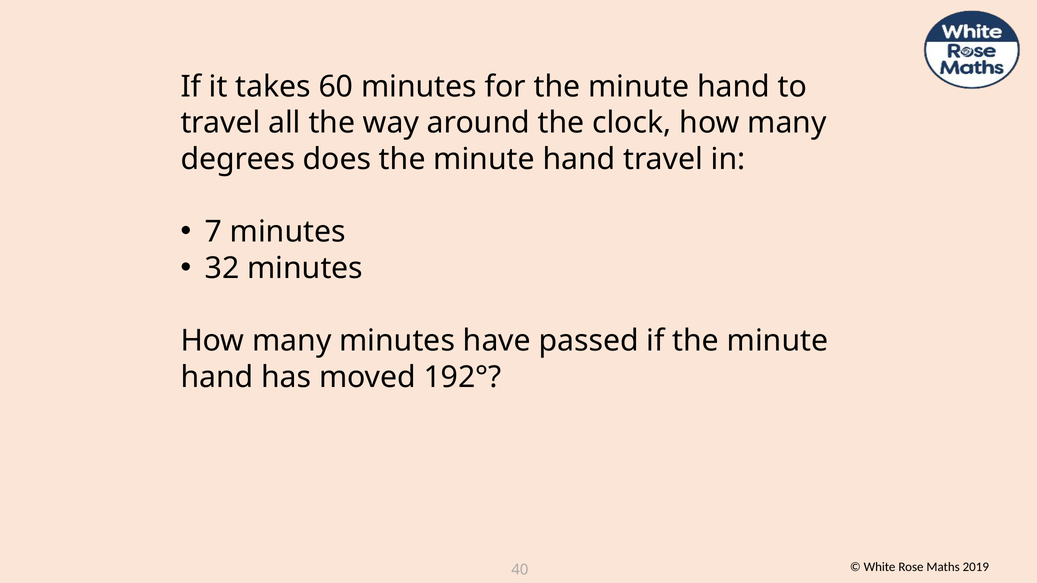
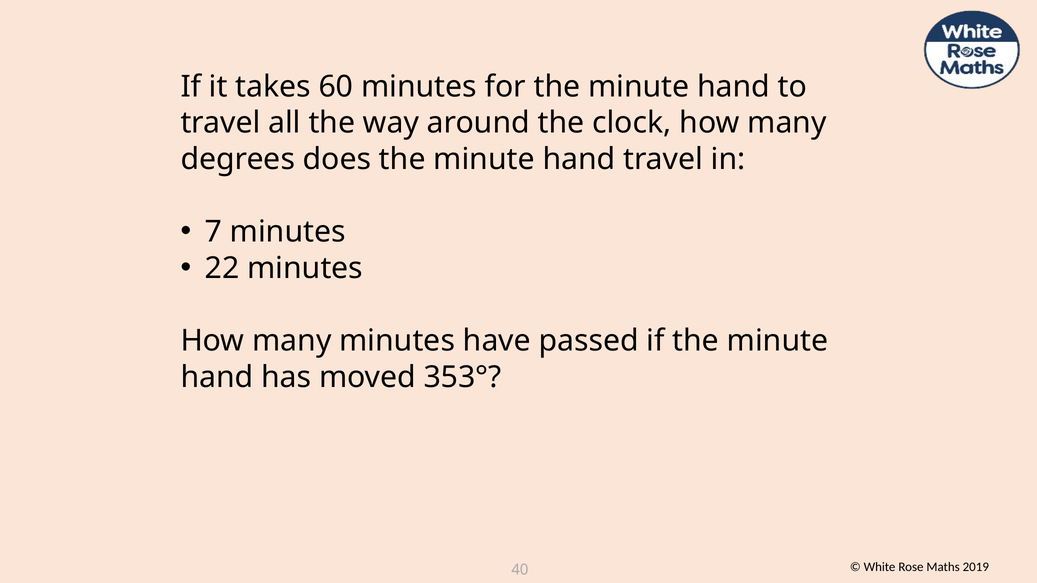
32: 32 -> 22
192°: 192° -> 353°
